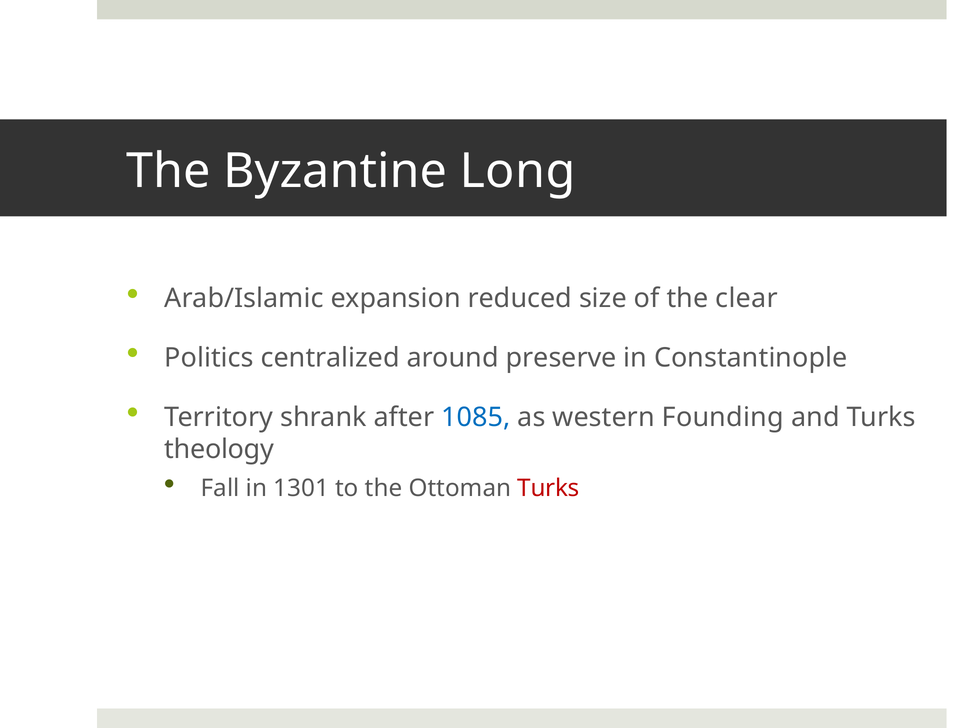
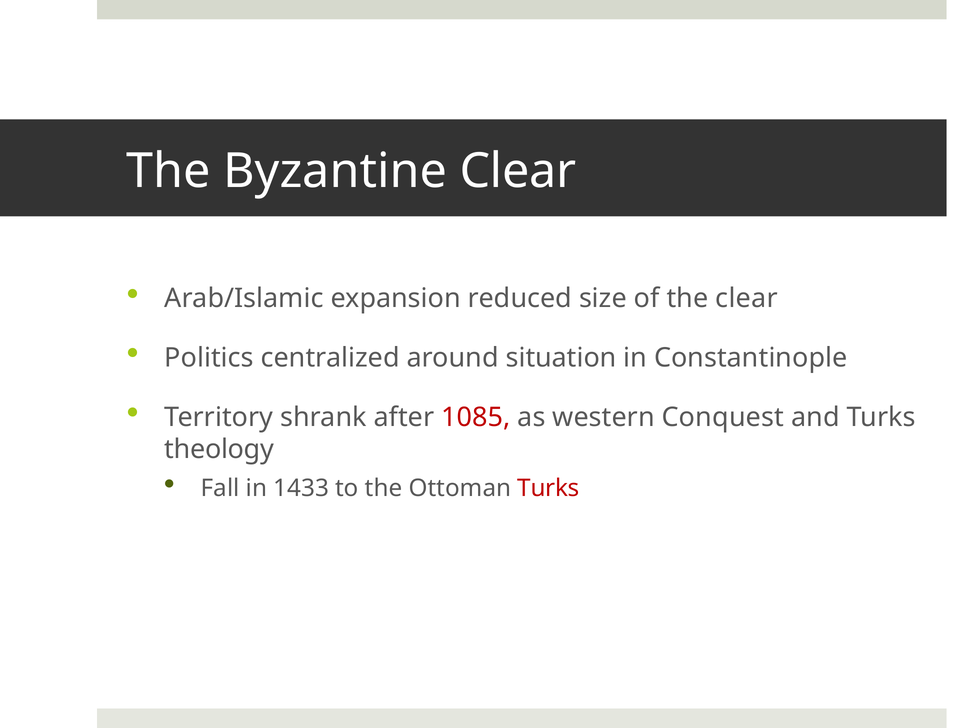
Byzantine Long: Long -> Clear
preserve: preserve -> situation
1085 colour: blue -> red
Founding: Founding -> Conquest
1301: 1301 -> 1433
